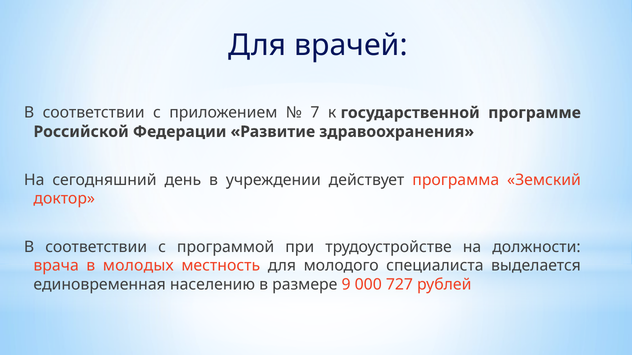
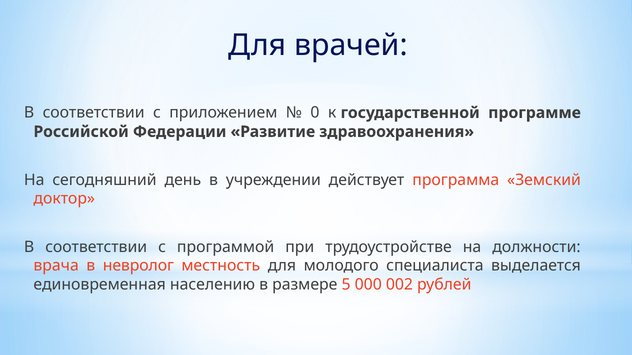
7: 7 -> 0
молодых: молодых -> невролог
9: 9 -> 5
727: 727 -> 002
